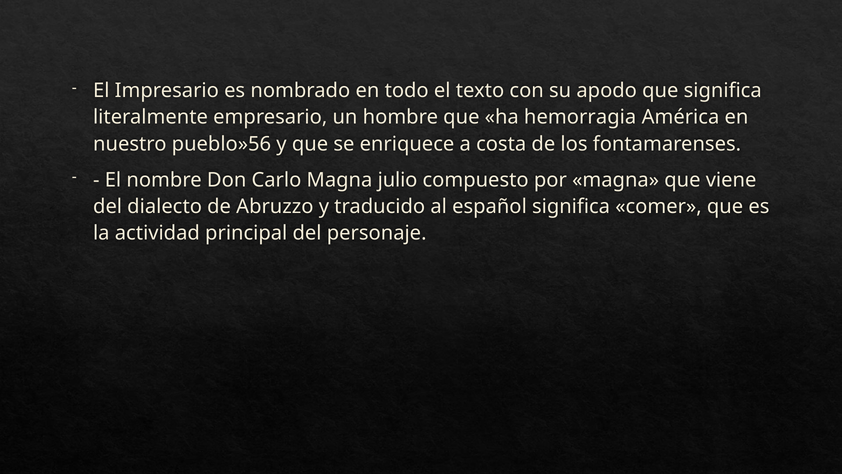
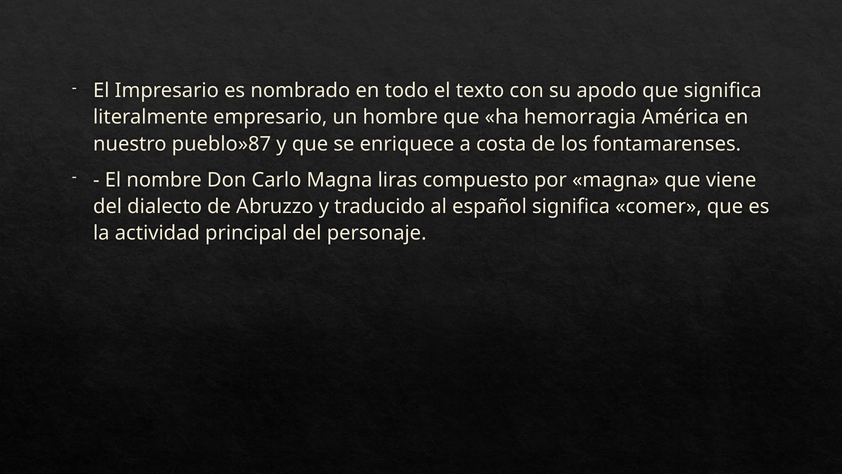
pueblo»56: pueblo»56 -> pueblo»87
julio: julio -> liras
